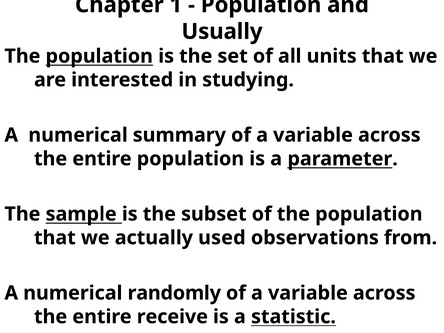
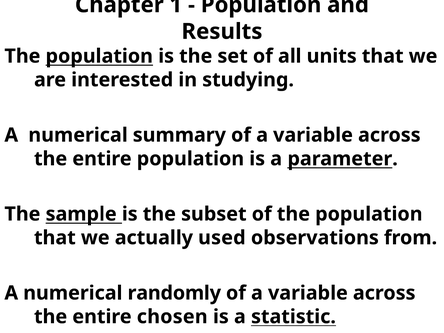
Usually: Usually -> Results
receive: receive -> chosen
